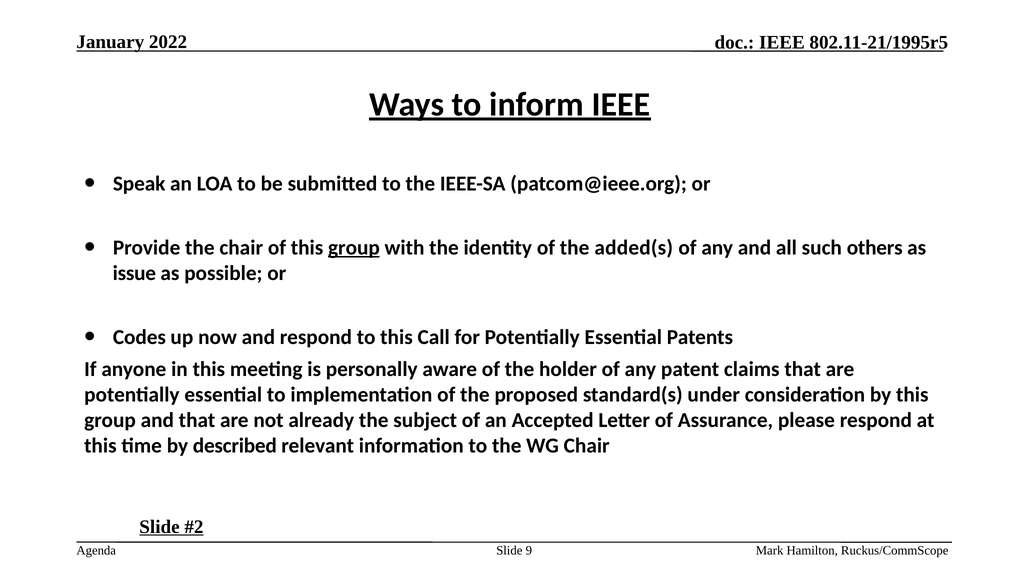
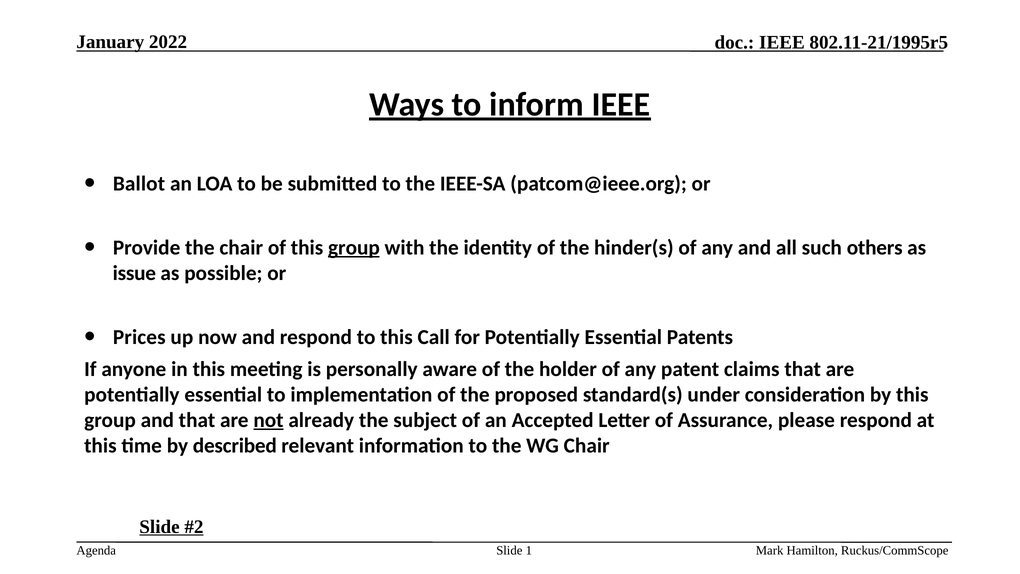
Speak: Speak -> Ballot
added(s: added(s -> hinder(s
Codes: Codes -> Prices
not underline: none -> present
9: 9 -> 1
